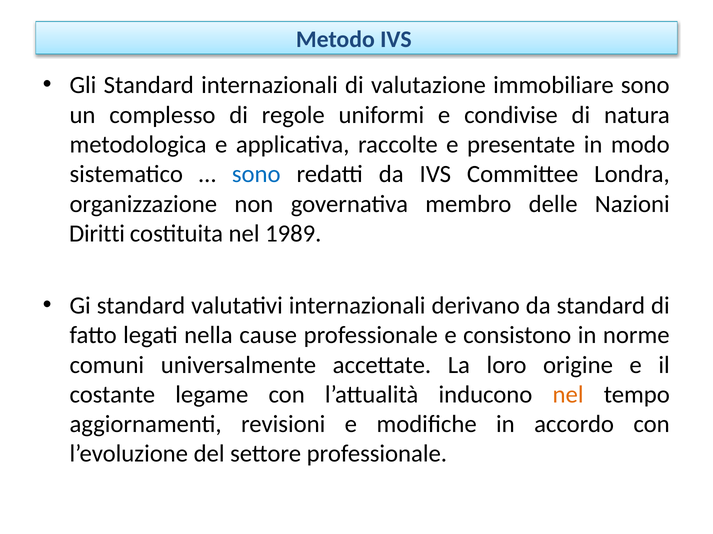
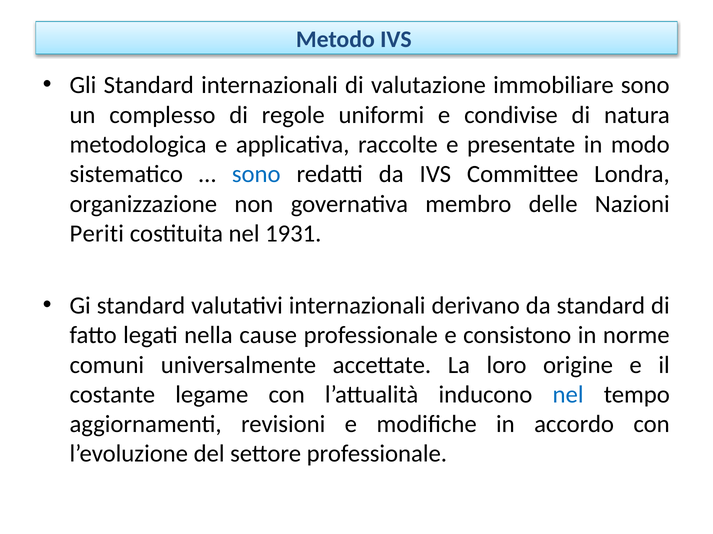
Diritti: Diritti -> Periti
1989: 1989 -> 1931
nel at (568, 395) colour: orange -> blue
